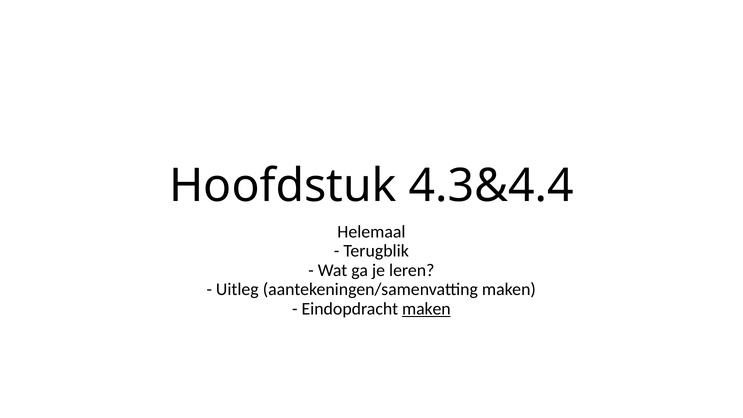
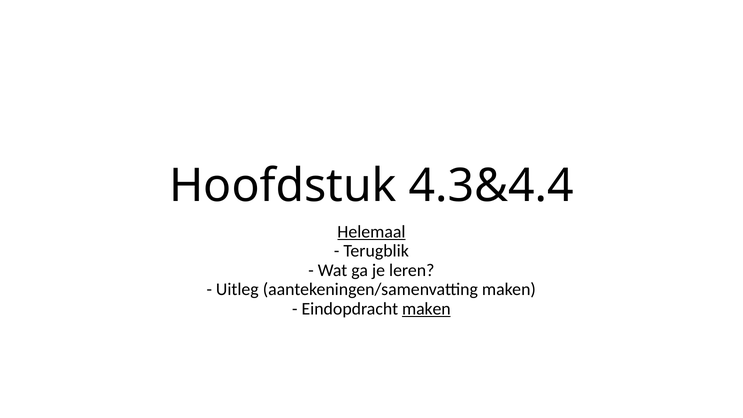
Helemaal underline: none -> present
